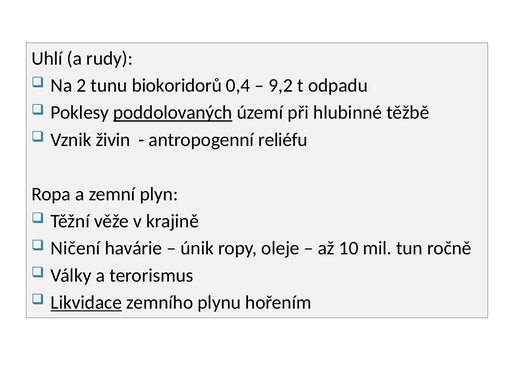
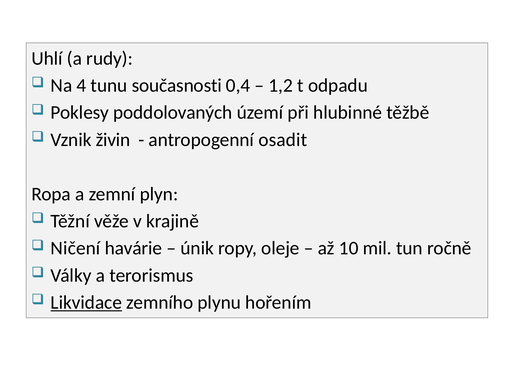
2: 2 -> 4
biokoridorů: biokoridorů -> současnosti
9,2: 9,2 -> 1,2
poddolovaných underline: present -> none
reliéfu: reliéfu -> osadit
